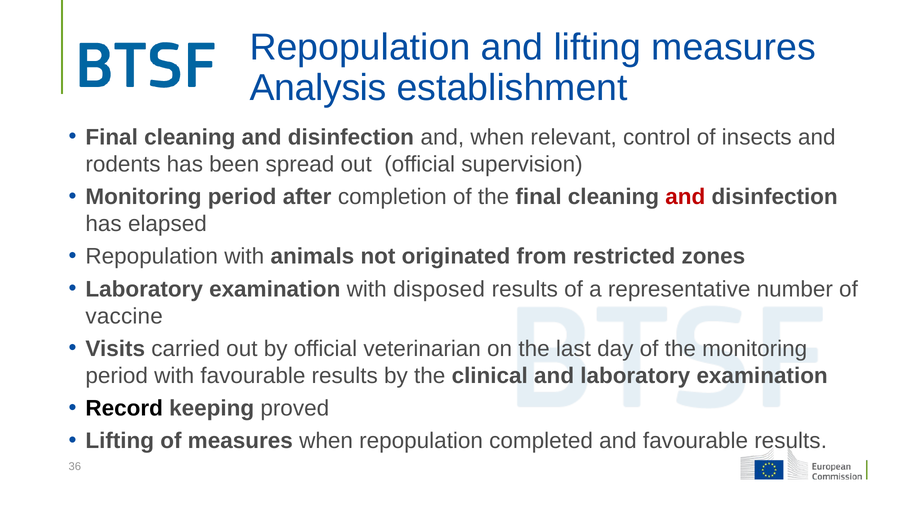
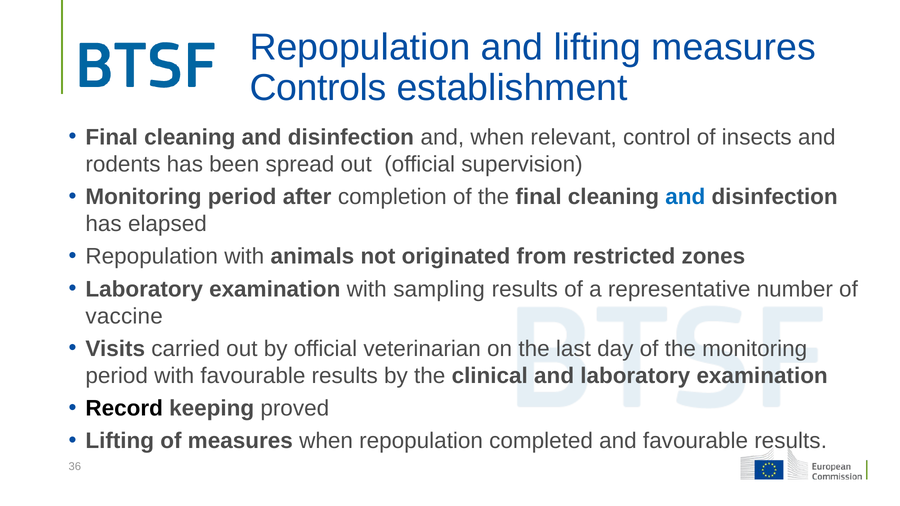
Analysis: Analysis -> Controls
and at (685, 197) colour: red -> blue
disposed: disposed -> sampling
